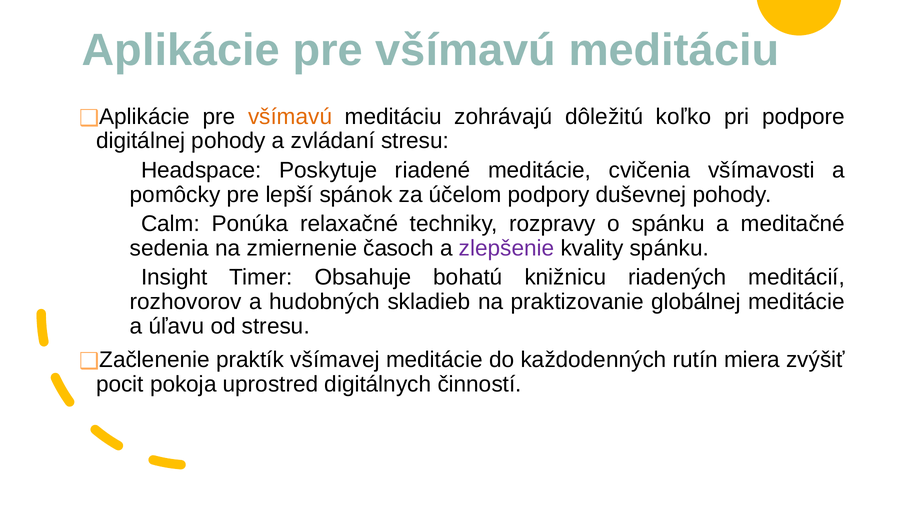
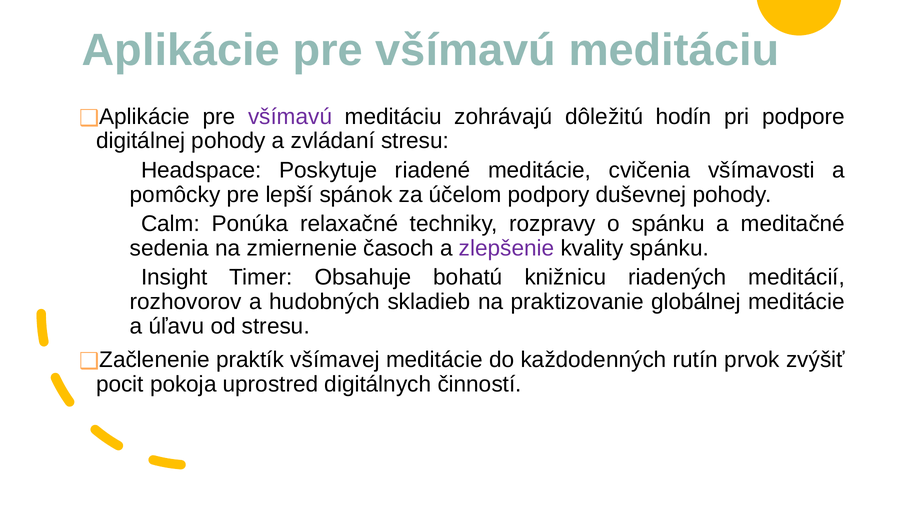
všímavú at (290, 116) colour: orange -> purple
koľko: koľko -> hodín
miera: miera -> prvok
